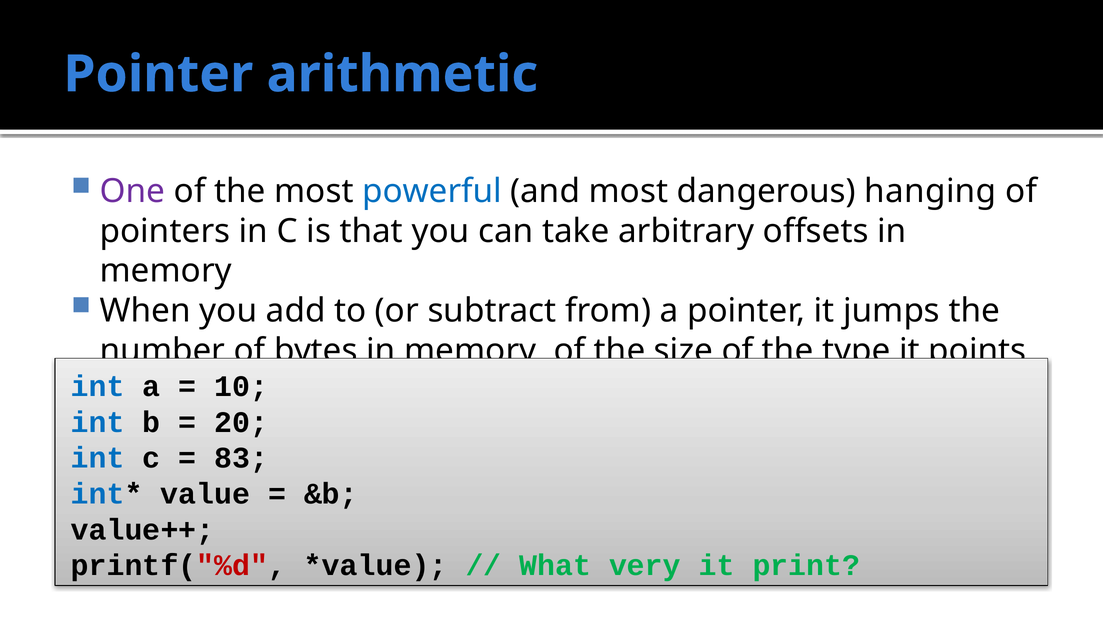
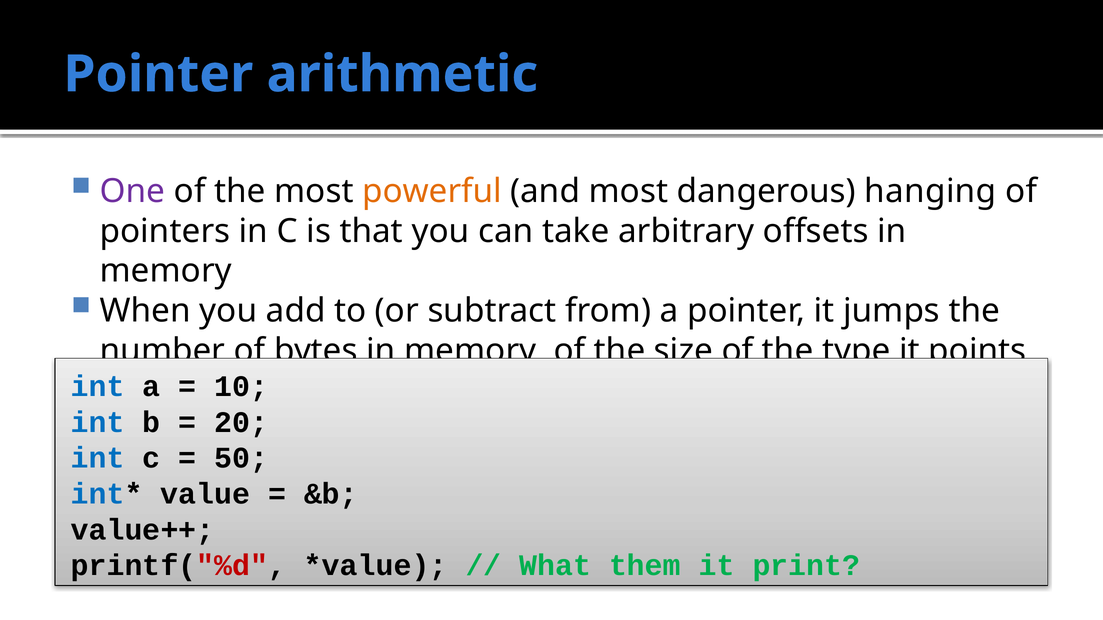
powerful colour: blue -> orange
83: 83 -> 50
very: very -> them
